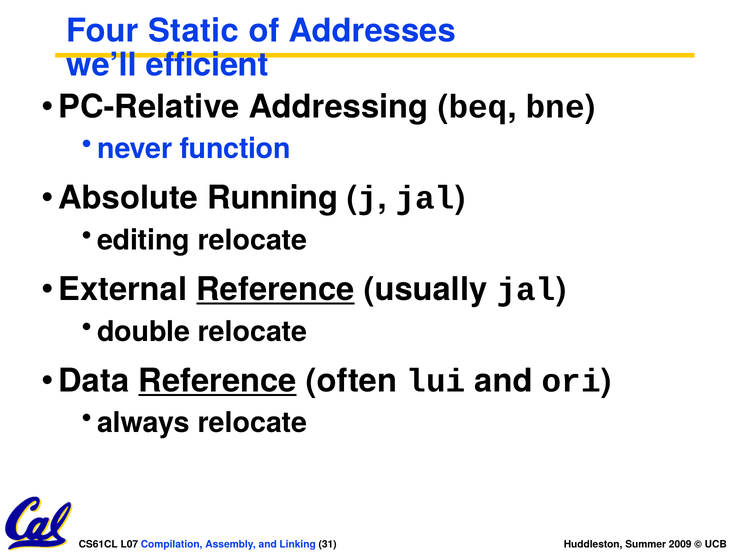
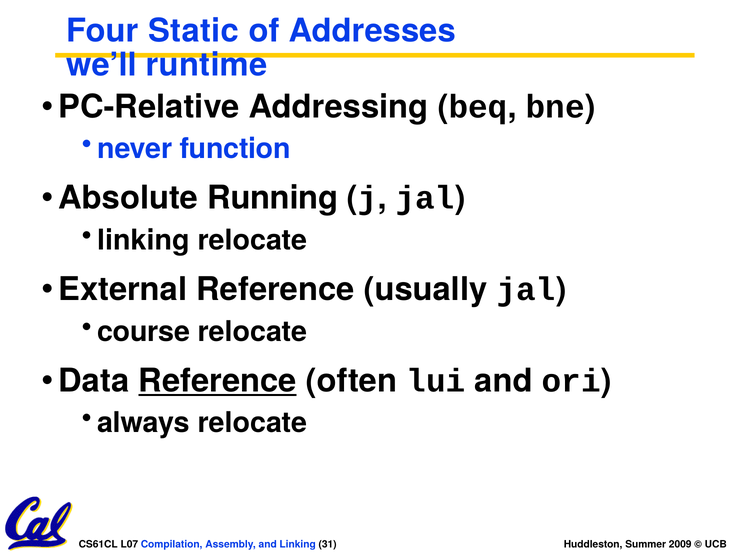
efficient: efficient -> runtime
editing at (144, 240): editing -> linking
Reference at (275, 290) underline: present -> none
double: double -> course
